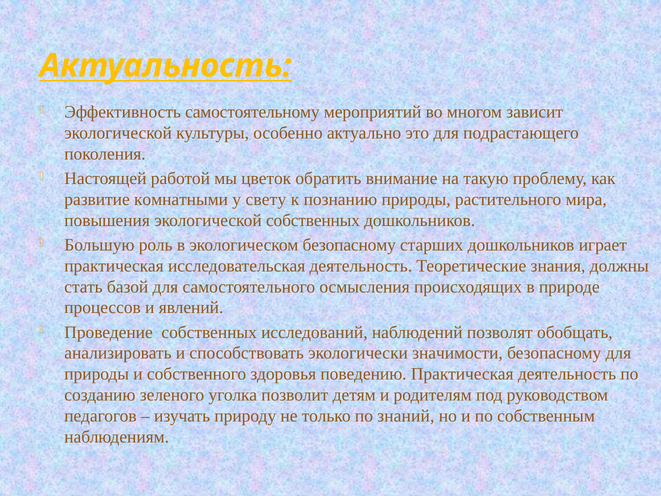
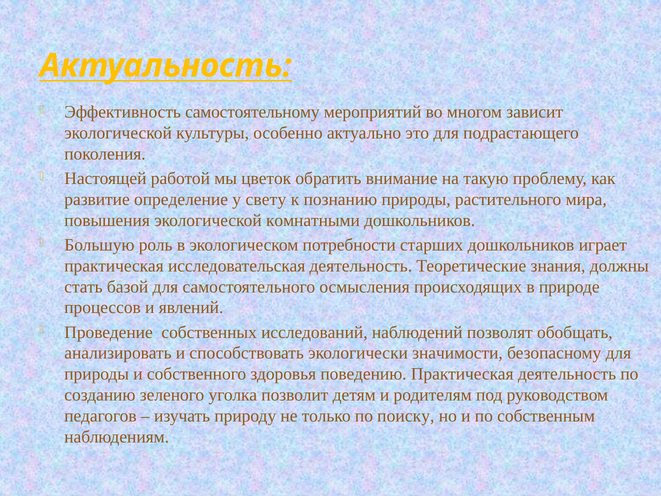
комнатными: комнатными -> определение
экологической собственных: собственных -> комнатными
экологическом безопасному: безопасному -> потребности
знаний: знаний -> поиску
